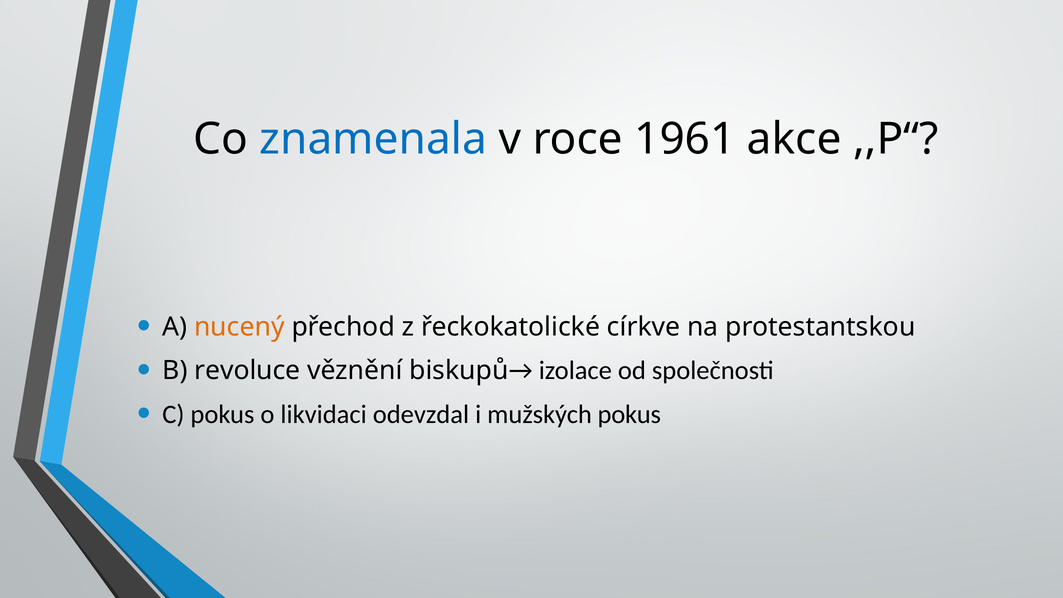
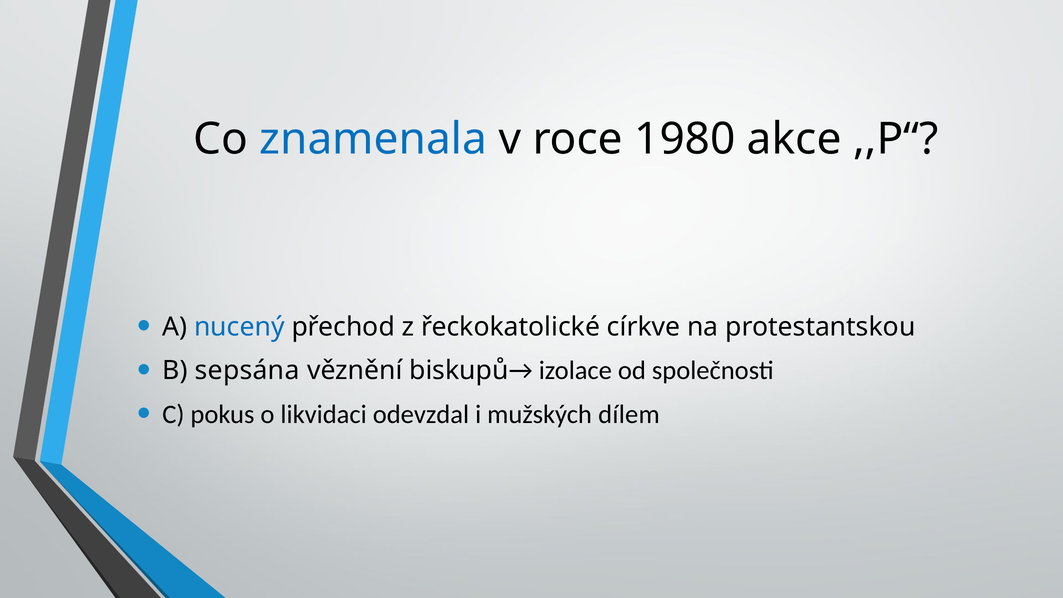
1961: 1961 -> 1980
nucený colour: orange -> blue
revoluce: revoluce -> sepsána
mužských pokus: pokus -> dílem
